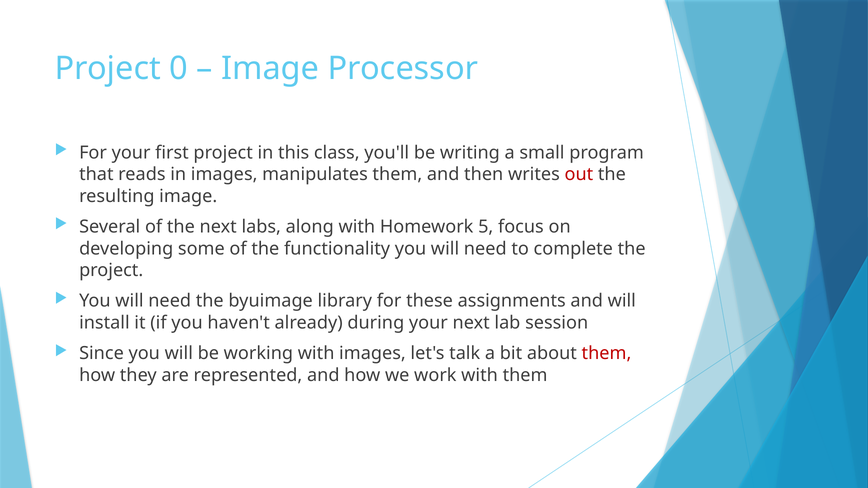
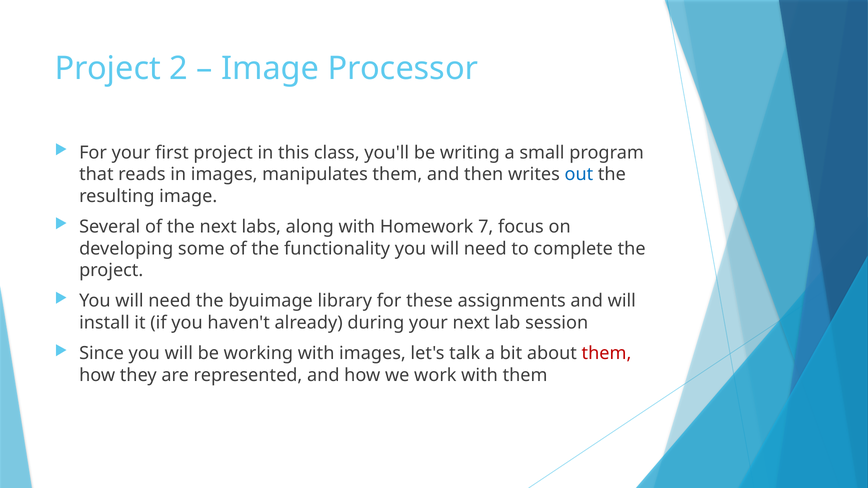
0: 0 -> 2
out colour: red -> blue
5: 5 -> 7
